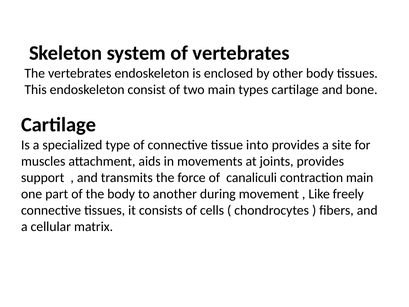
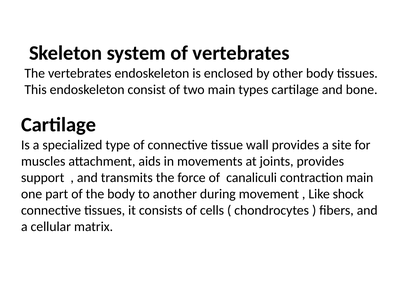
into: into -> wall
freely: freely -> shock
